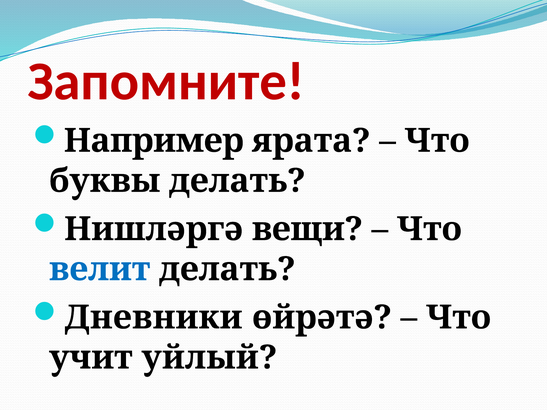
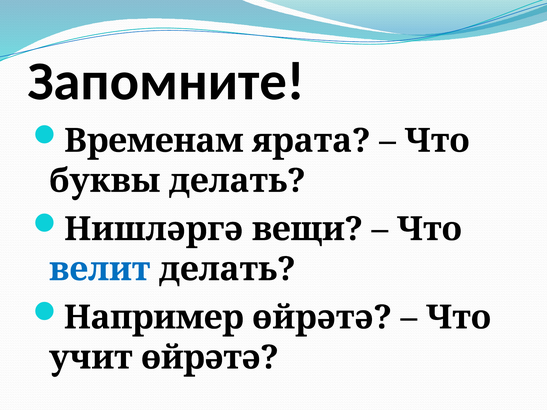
Запомните colour: red -> black
Например: Например -> Временам
Дневники: Дневники -> Например
учит уйлый: уйлый -> өйрәтә
